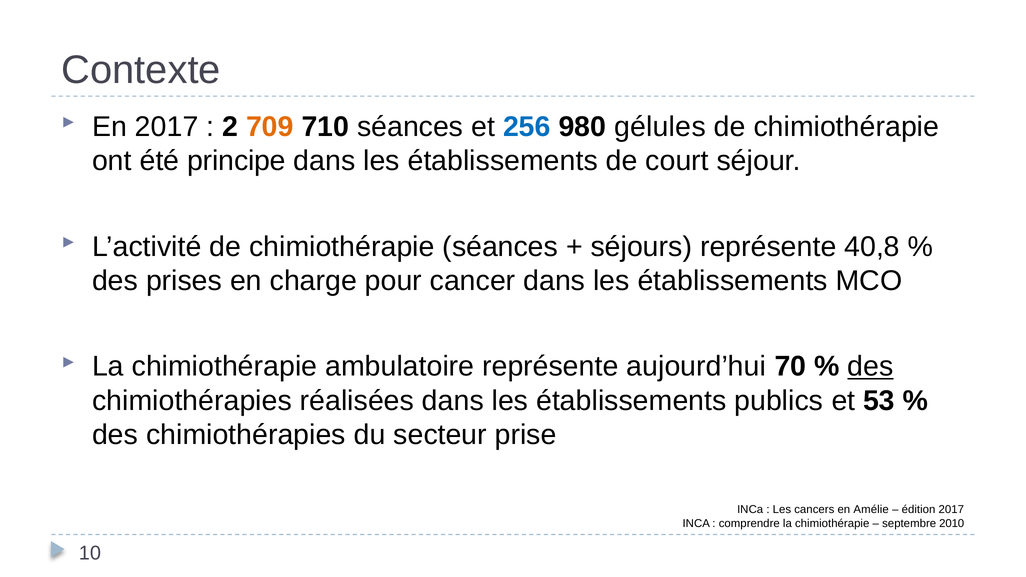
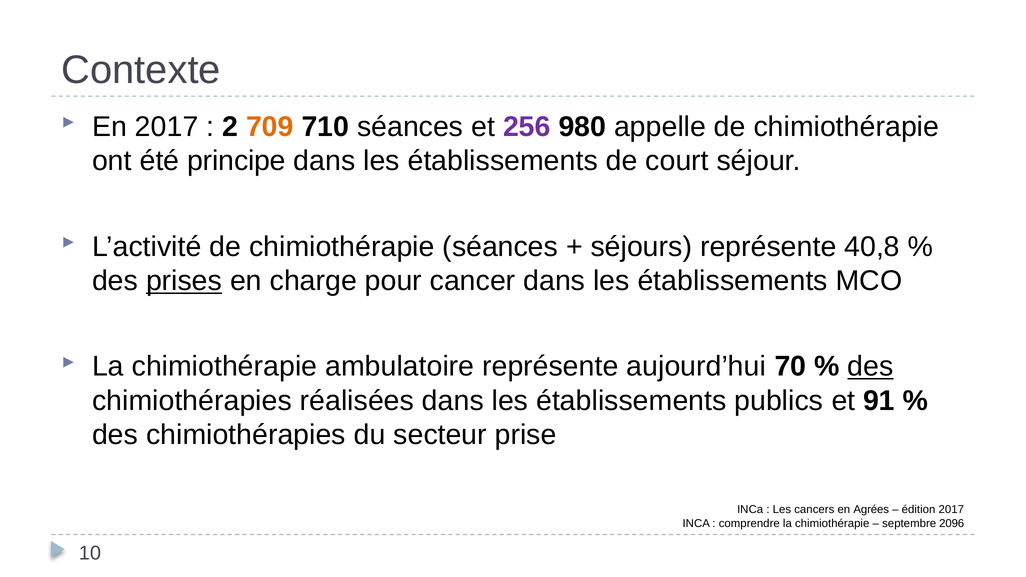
256 colour: blue -> purple
gélules: gélules -> appelle
prises underline: none -> present
53: 53 -> 91
Amélie: Amélie -> Agrées
2010: 2010 -> 2096
